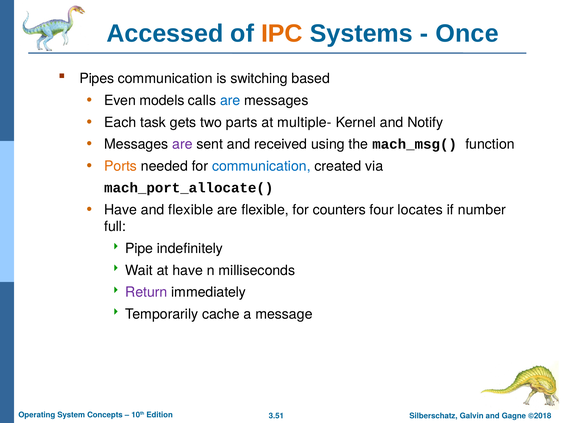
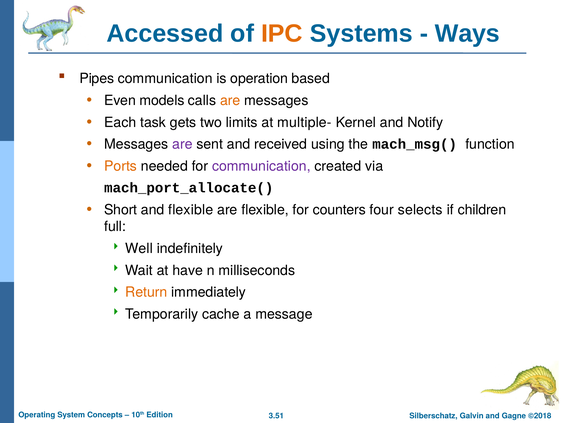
Once: Once -> Ways
switching: switching -> operation
are at (230, 101) colour: blue -> orange
parts: parts -> limits
communication at (261, 166) colour: blue -> purple
Have at (121, 210): Have -> Short
locates: locates -> selects
number: number -> children
Pipe: Pipe -> Well
Return colour: purple -> orange
